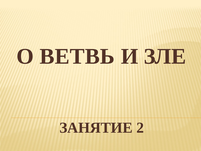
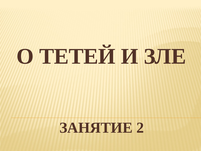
ВЕТВЬ: ВЕТВЬ -> ТЕТЕЙ
